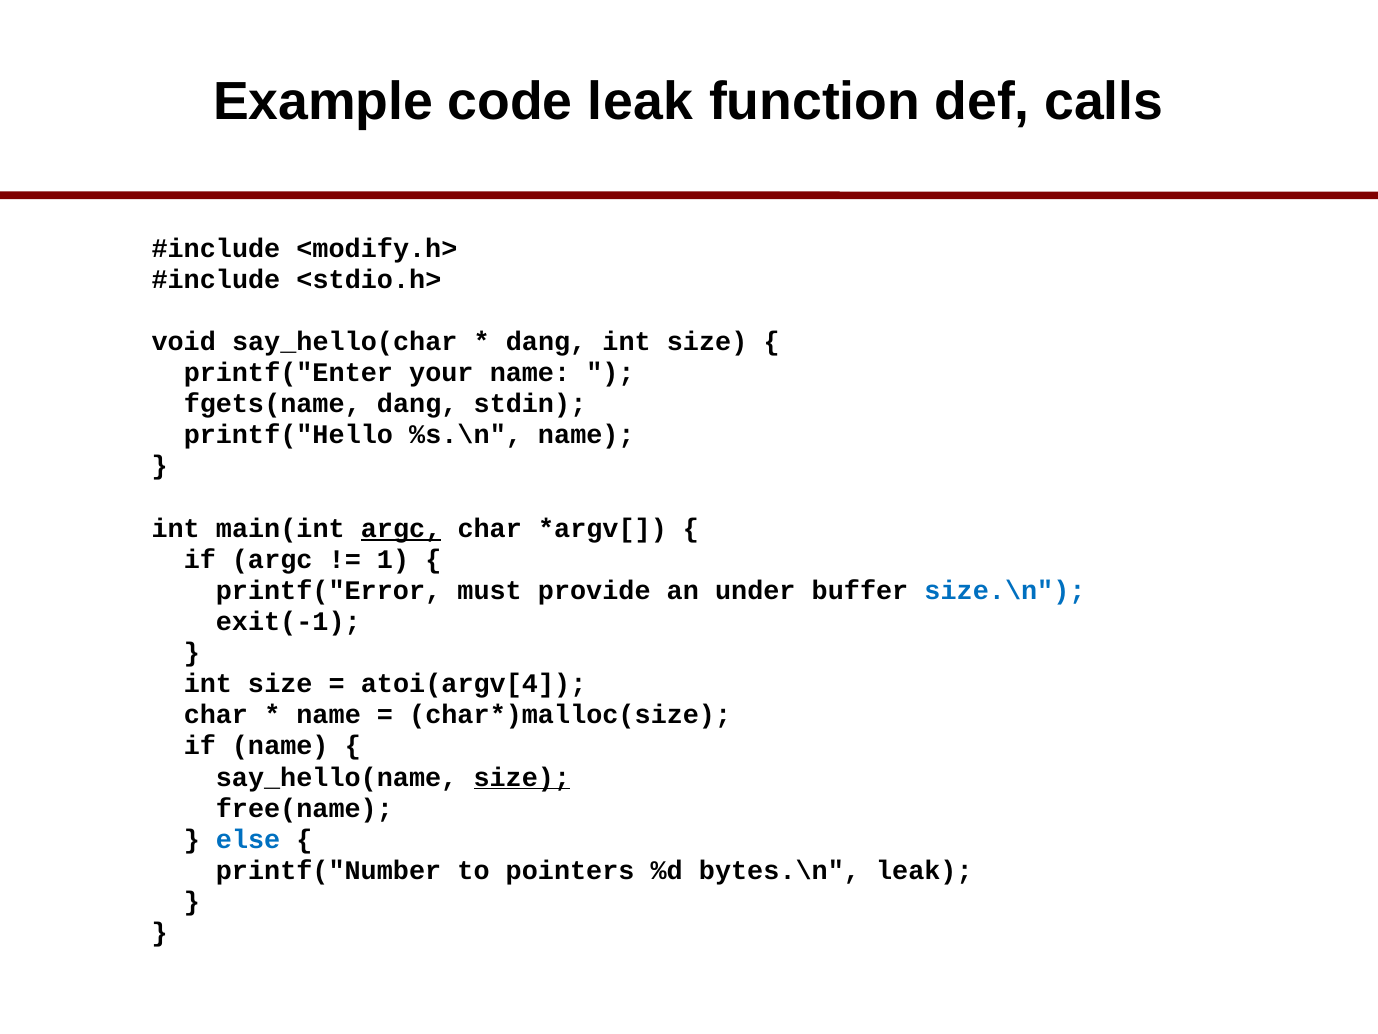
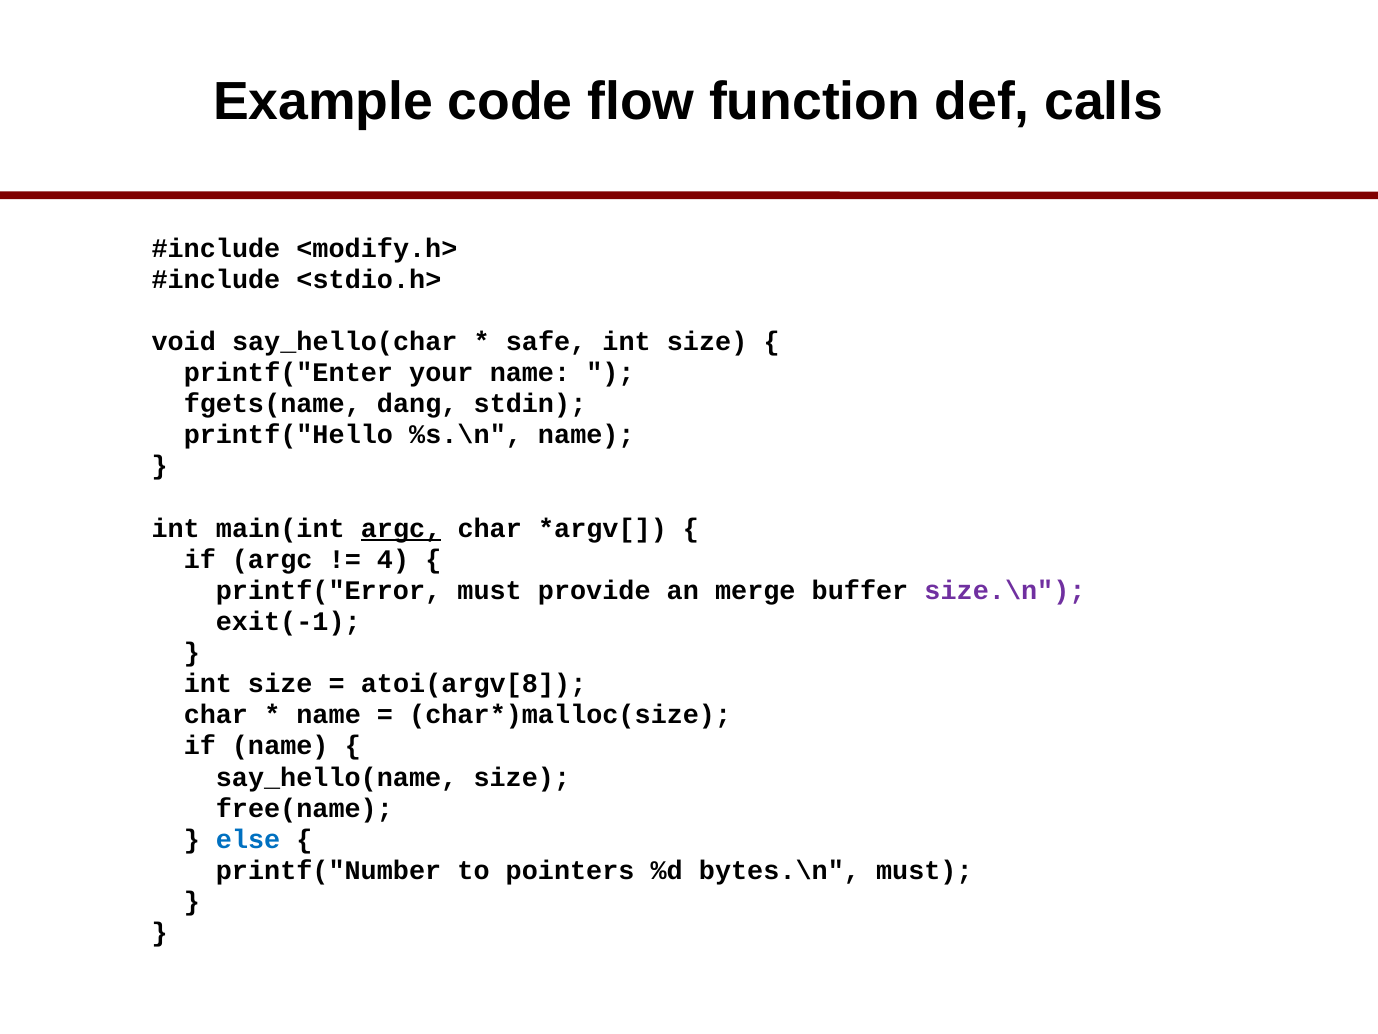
code leak: leak -> flow
dang at (546, 342): dang -> safe
1: 1 -> 4
under: under -> merge
size.\n colour: blue -> purple
atoi(argv[4: atoi(argv[4 -> atoi(argv[8
size at (522, 777) underline: present -> none
bytes.\n leak: leak -> must
